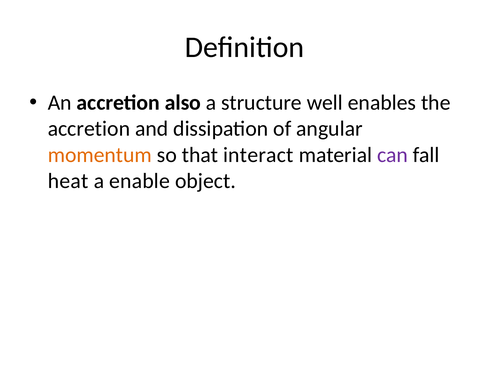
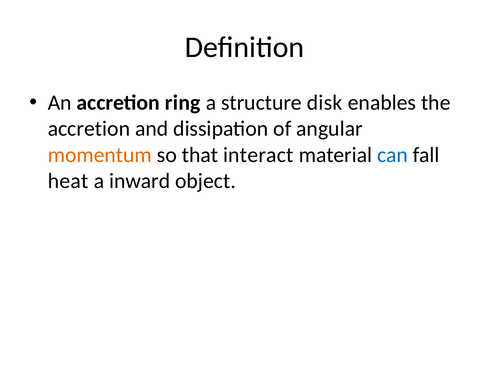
also: also -> ring
well: well -> disk
can colour: purple -> blue
enable: enable -> inward
